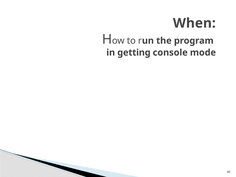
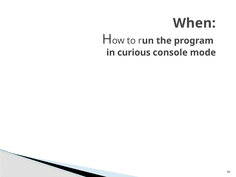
getting: getting -> curious
